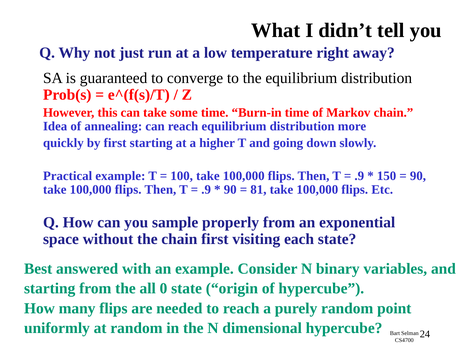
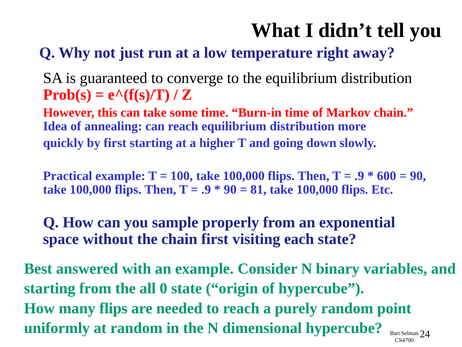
150: 150 -> 600
